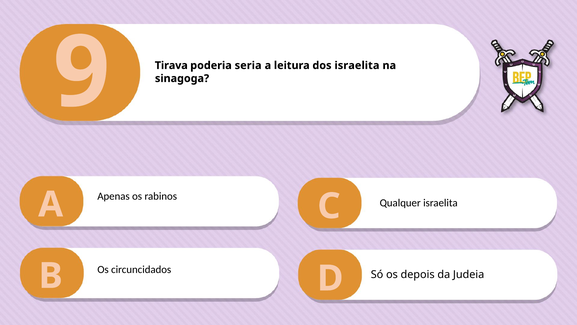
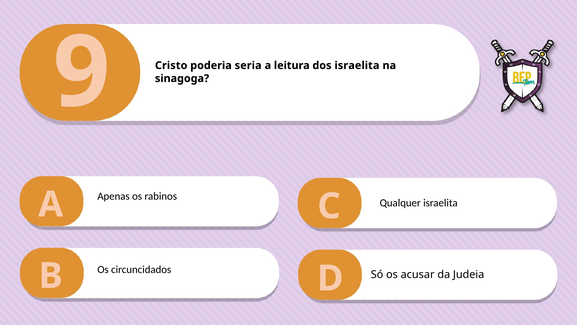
Tirava: Tirava -> Cristo
depois: depois -> acusar
